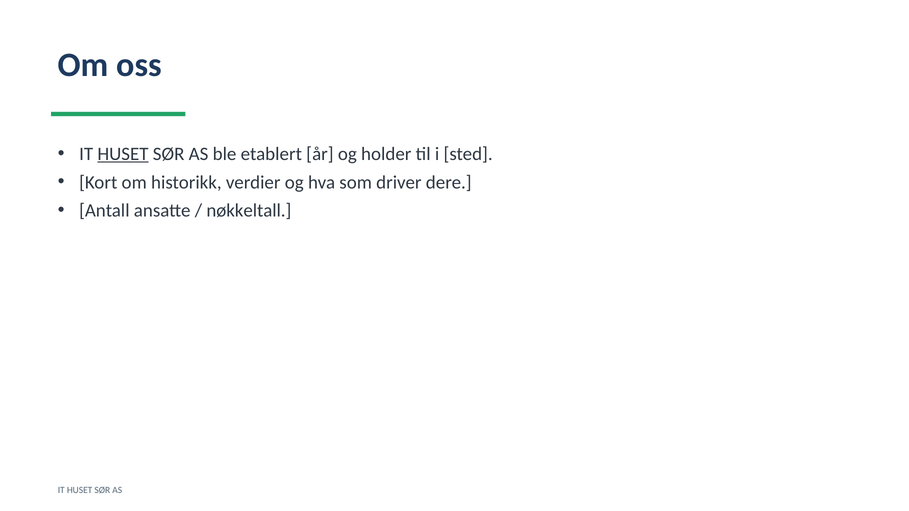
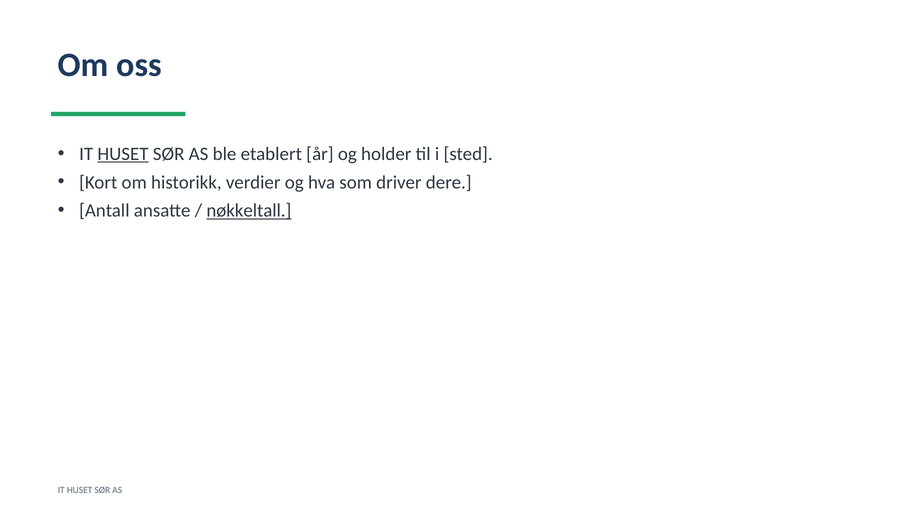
nøkkeltall underline: none -> present
